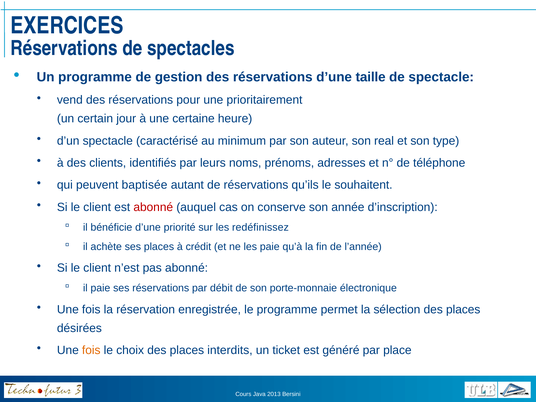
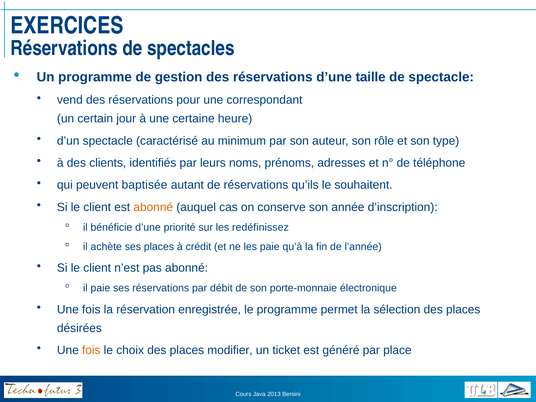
prioritairement: prioritairement -> correspondant
real: real -> rôle
abonné at (153, 207) colour: red -> orange
interdits: interdits -> modifier
